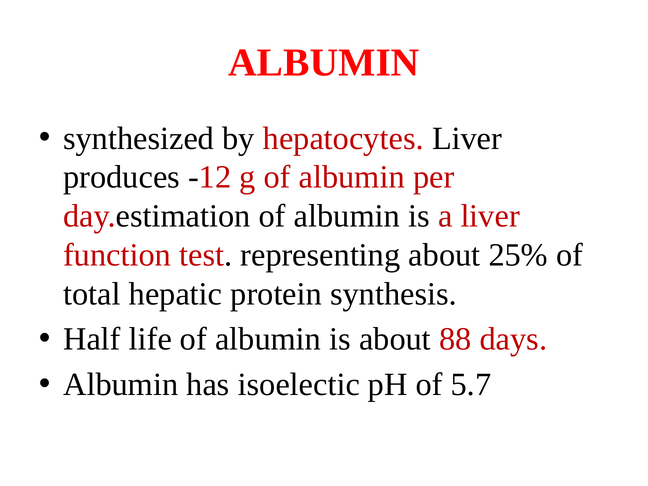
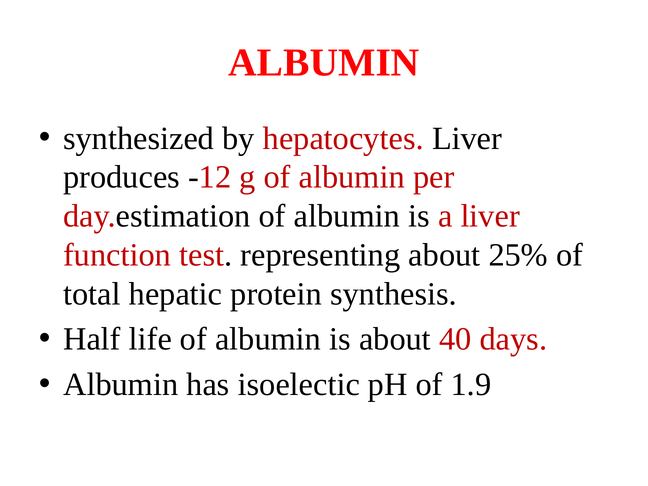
88: 88 -> 40
5.7: 5.7 -> 1.9
